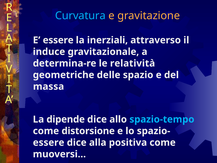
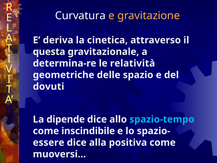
Curvatura colour: light blue -> white
E essere: essere -> deriva
inerziali: inerziali -> cinetica
induce: induce -> questa
massa: massa -> dovuti
distorsione: distorsione -> inscindibile
